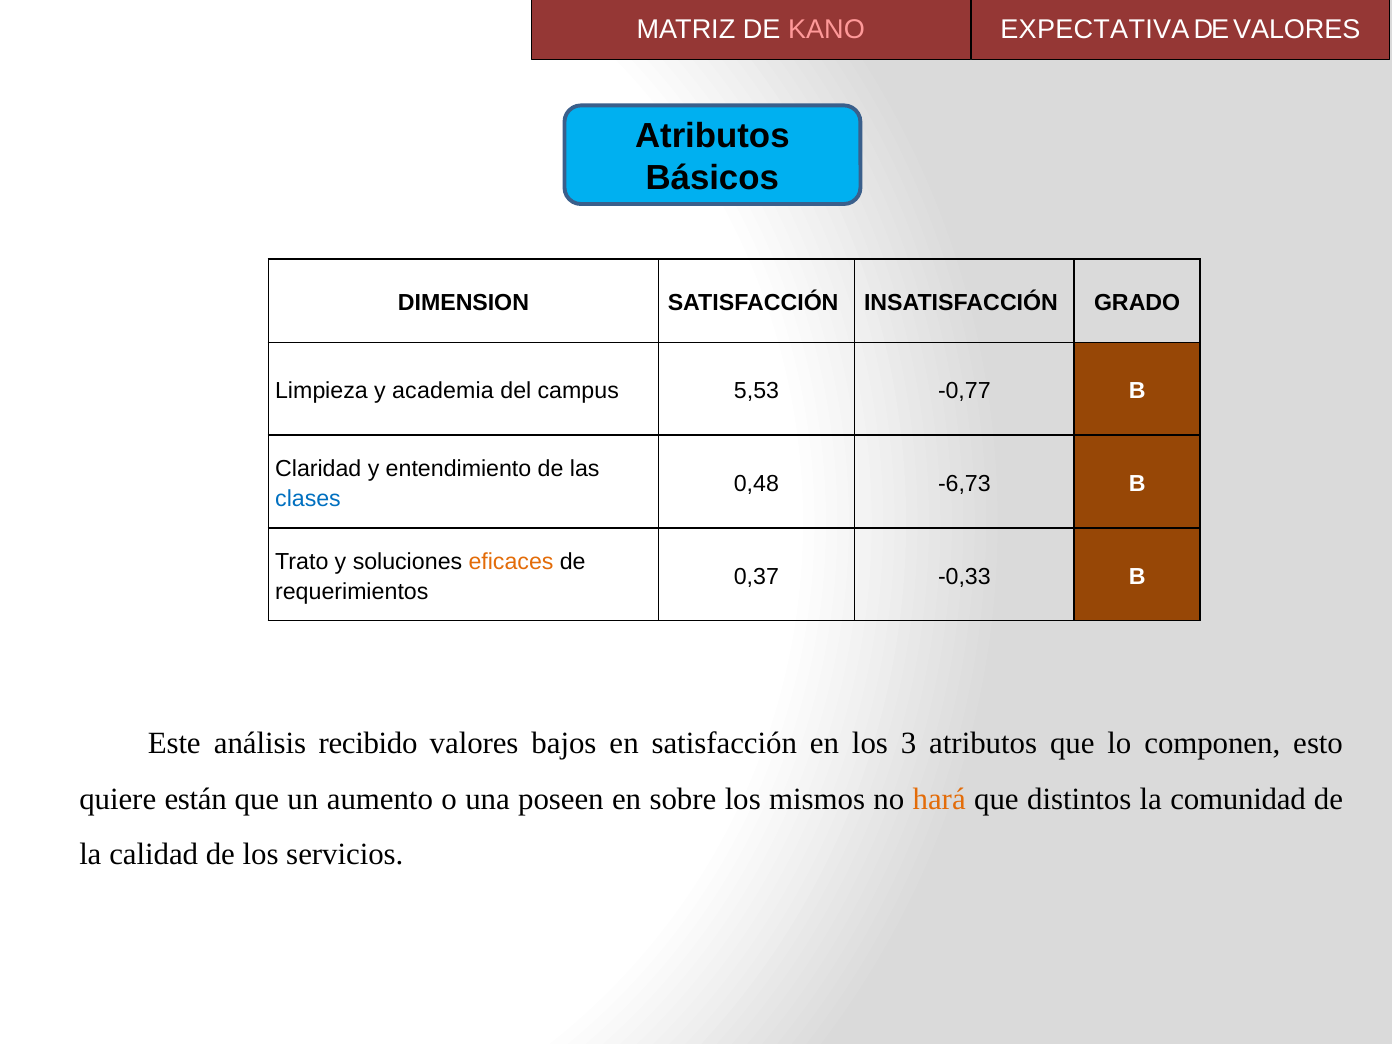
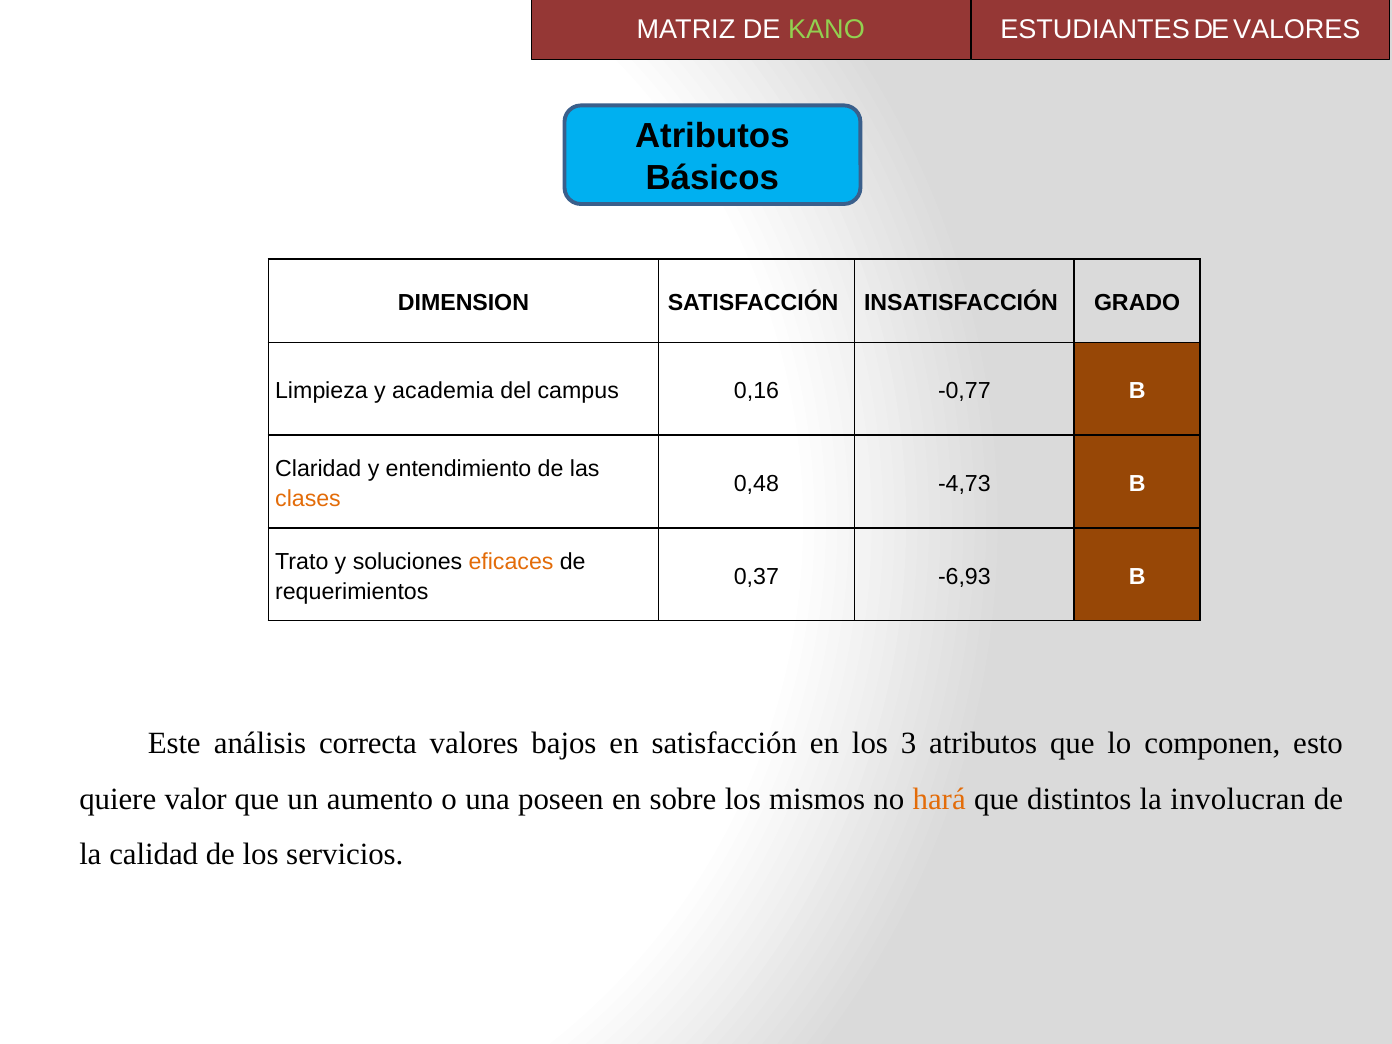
EXPECTATIVA: EXPECTATIVA -> ESTUDIANTES
KANO colour: pink -> light green
5,53: 5,53 -> 0,16
-6,73: -6,73 -> -4,73
clases colour: blue -> orange
-0,33: -0,33 -> -6,93
recibido: recibido -> correcta
están: están -> valor
comunidad: comunidad -> involucran
